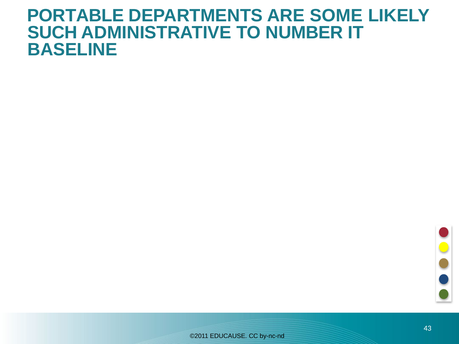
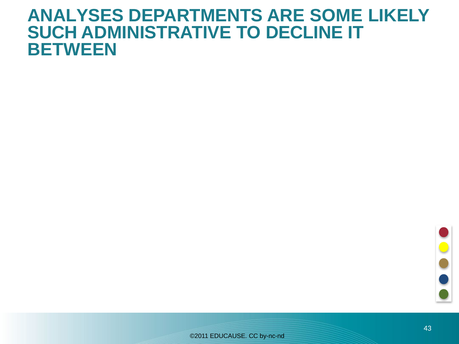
PORTABLE: PORTABLE -> ANALYSES
NUMBER: NUMBER -> DECLINE
BASELINE: BASELINE -> BETWEEN
